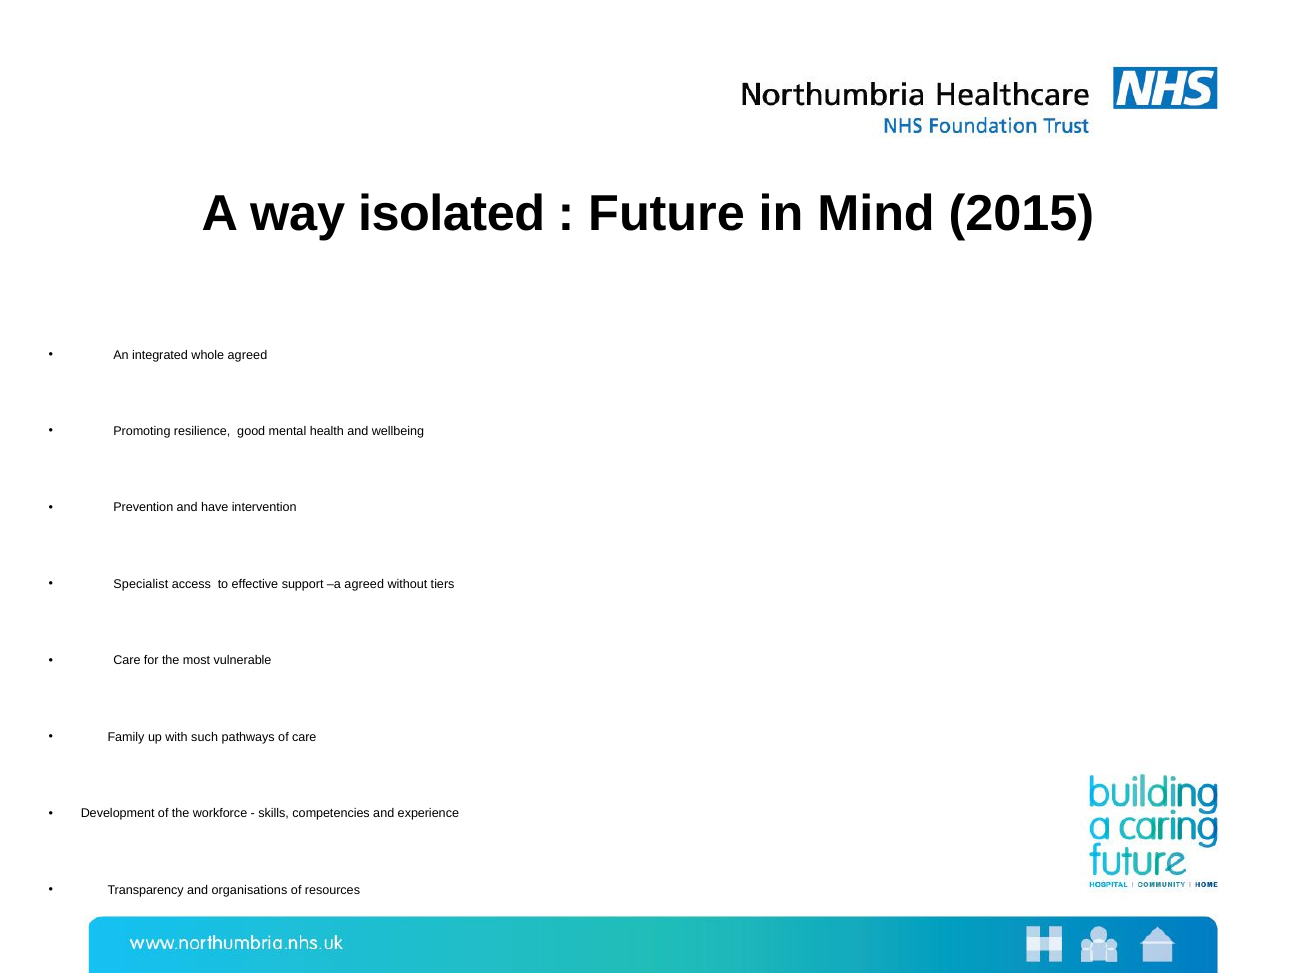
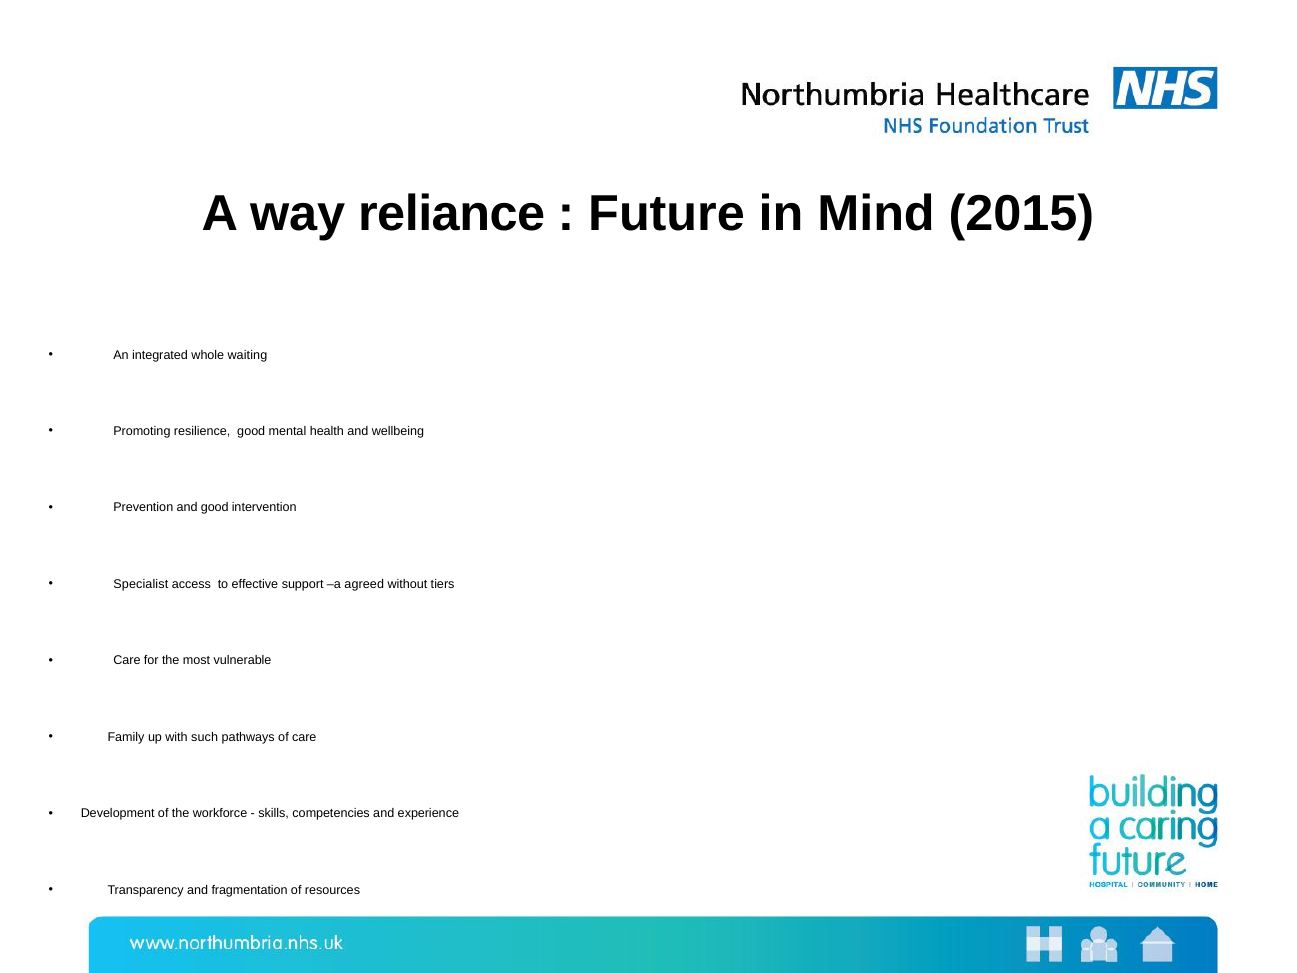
isolated: isolated -> reliance
whole agreed: agreed -> waiting
and have: have -> good
organisations: organisations -> fragmentation
